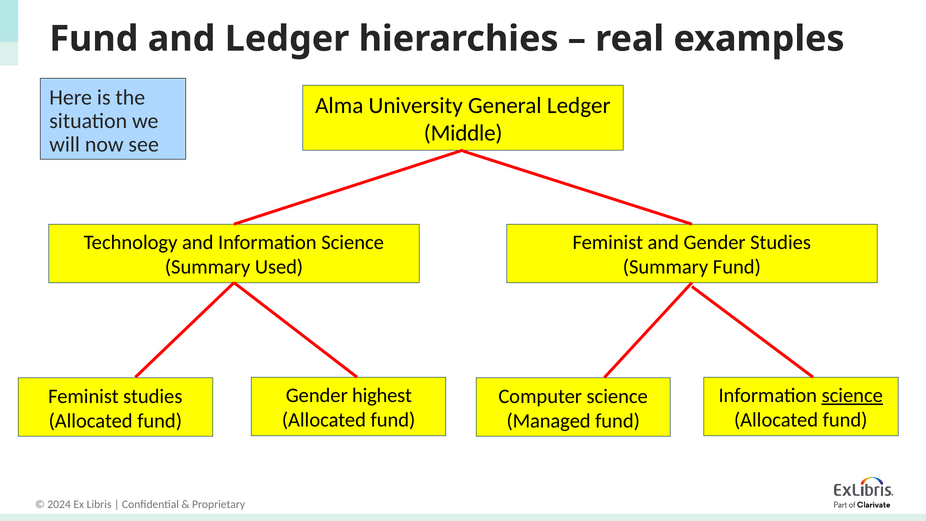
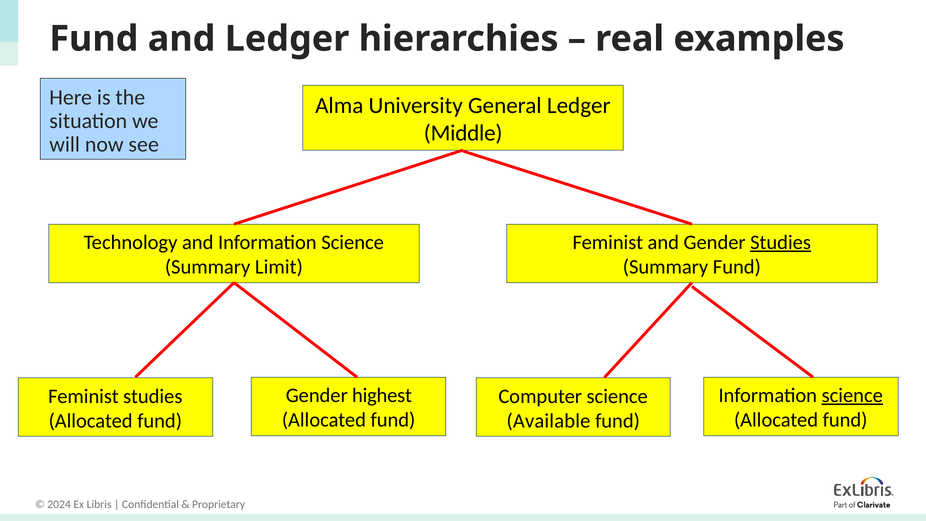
Studies at (781, 242) underline: none -> present
Used: Used -> Limit
Managed: Managed -> Available
